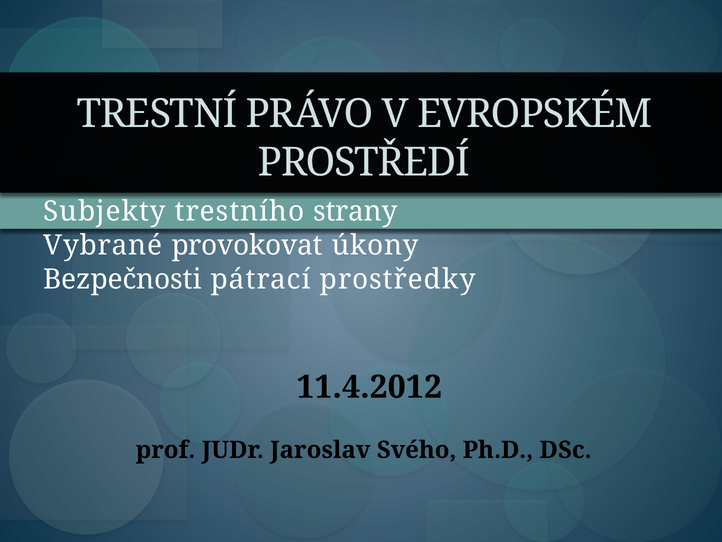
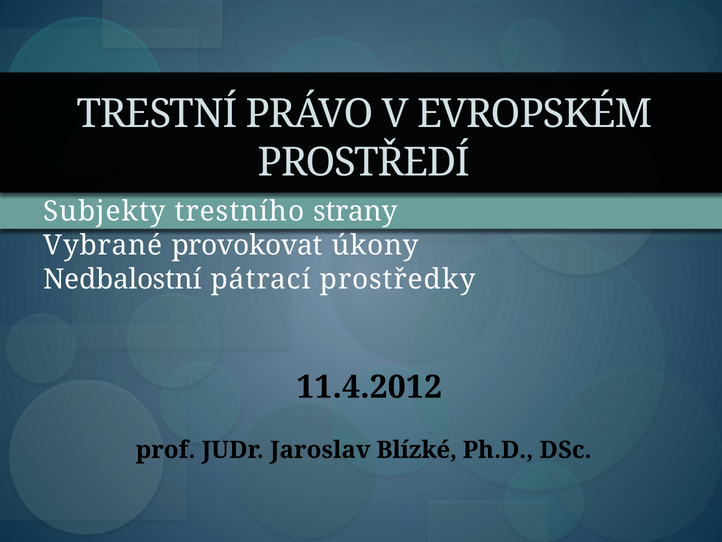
Bezpečnosti: Bezpečnosti -> Nedbalostní
Svého: Svého -> Blízké
